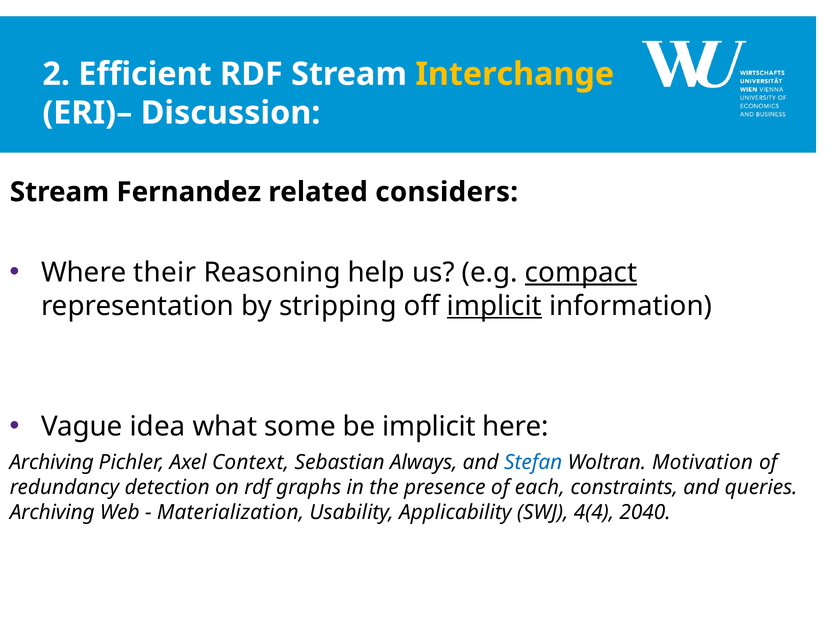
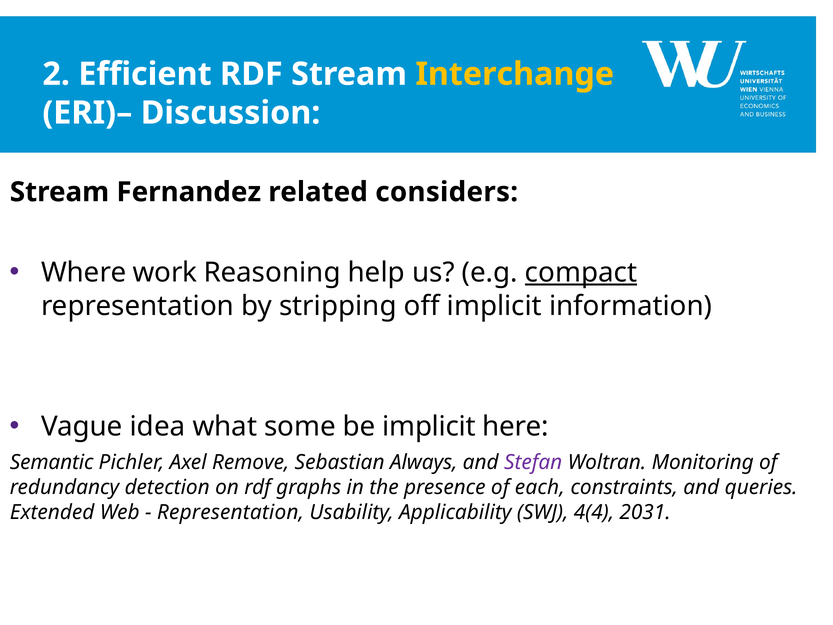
their: their -> work
implicit at (494, 306) underline: present -> none
Archiving at (52, 462): Archiving -> Semantic
Context: Context -> Remove
Stefan colour: blue -> purple
Motivation: Motivation -> Monitoring
Archiving at (52, 512): Archiving -> Extended
Materialization at (230, 512): Materialization -> Representation
2040: 2040 -> 2031
